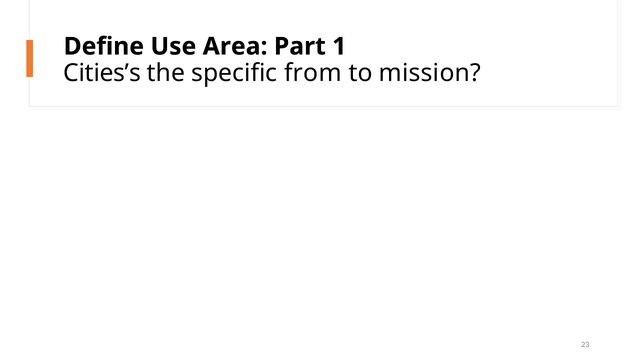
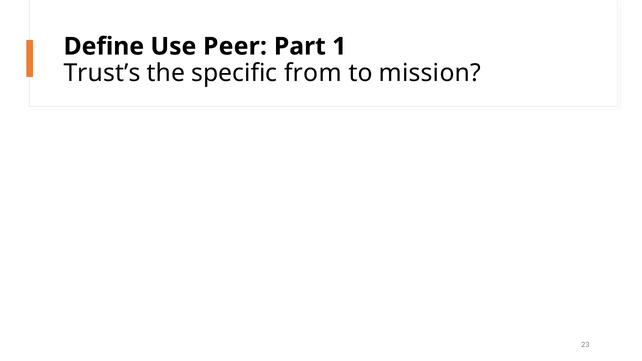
Area: Area -> Peer
Cities’s: Cities’s -> Trust’s
